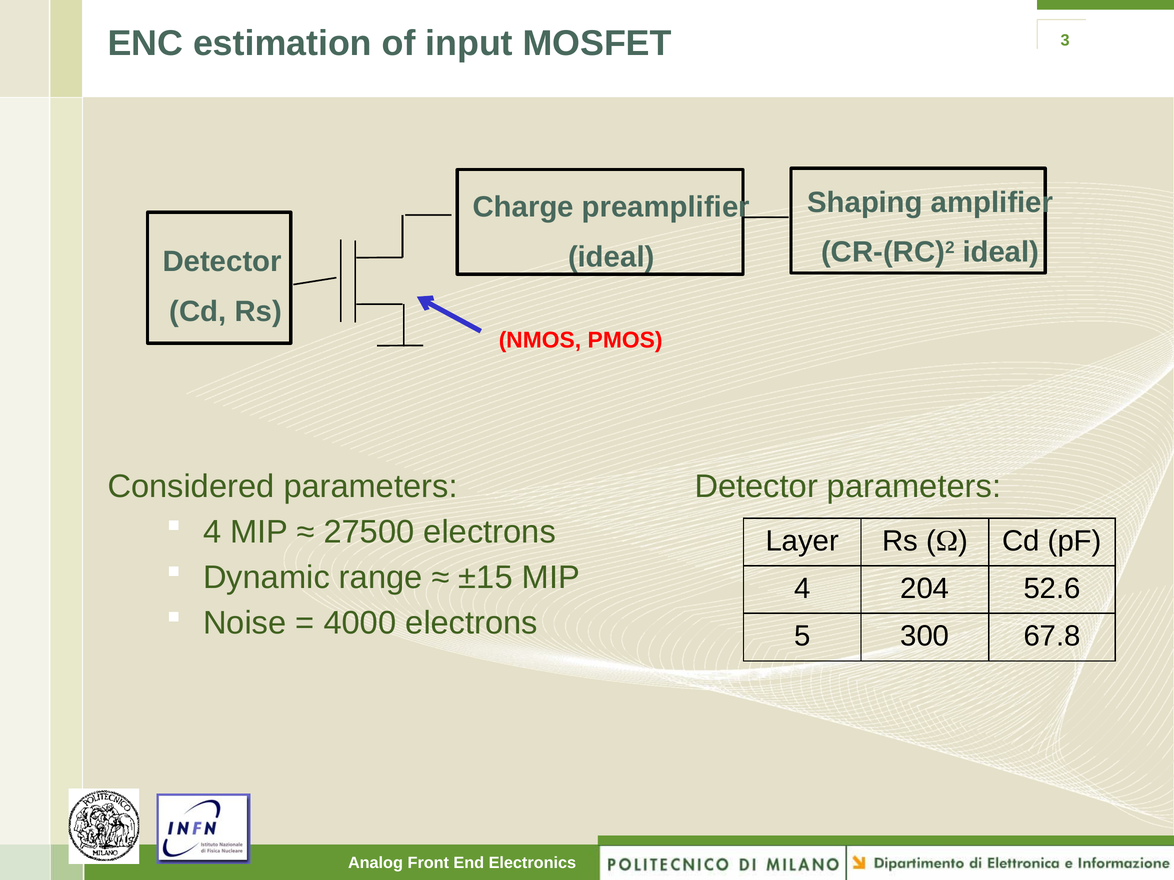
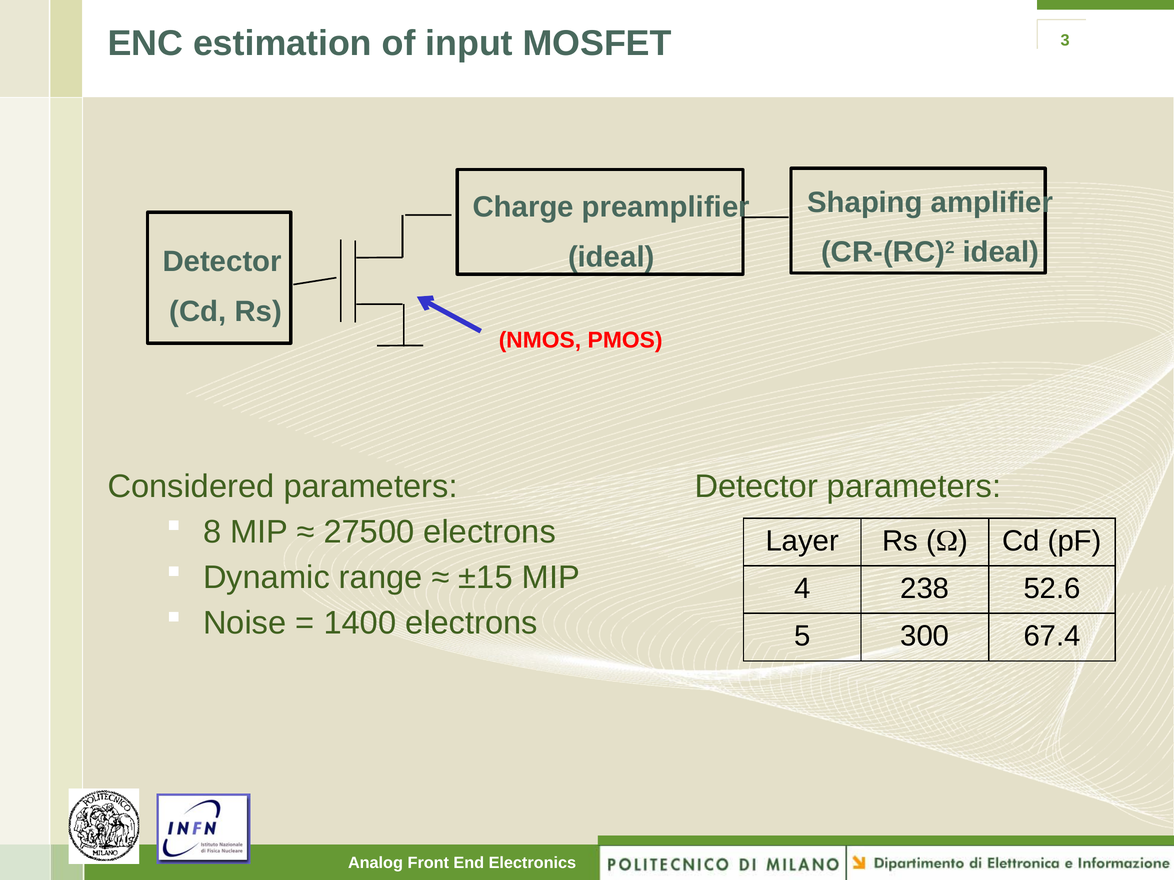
4 at (212, 532): 4 -> 8
204: 204 -> 238
4000: 4000 -> 1400
67.8: 67.8 -> 67.4
